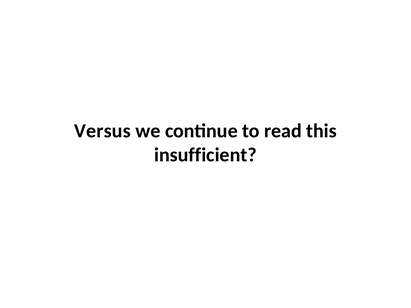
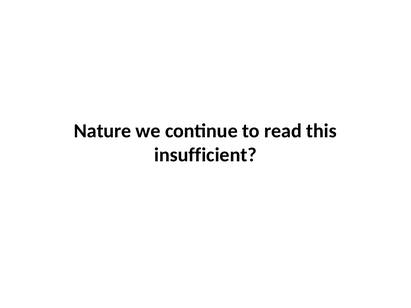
Versus: Versus -> Nature
